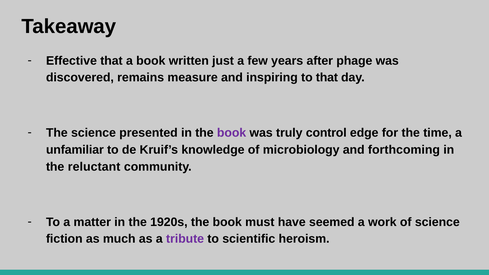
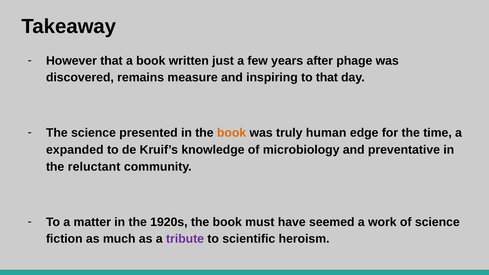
Effective: Effective -> However
book at (232, 133) colour: purple -> orange
control: control -> human
unfamiliar: unfamiliar -> expanded
forthcoming: forthcoming -> preventative
